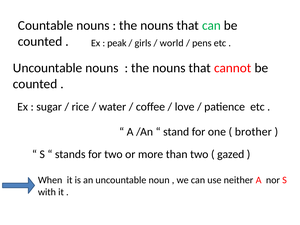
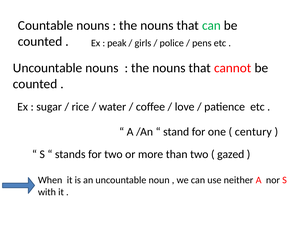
world: world -> police
brother: brother -> century
